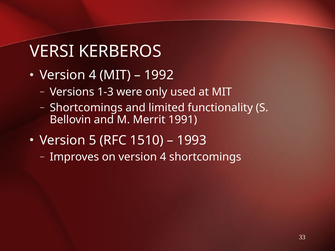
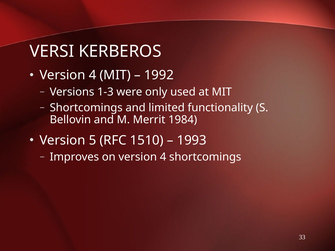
1991: 1991 -> 1984
